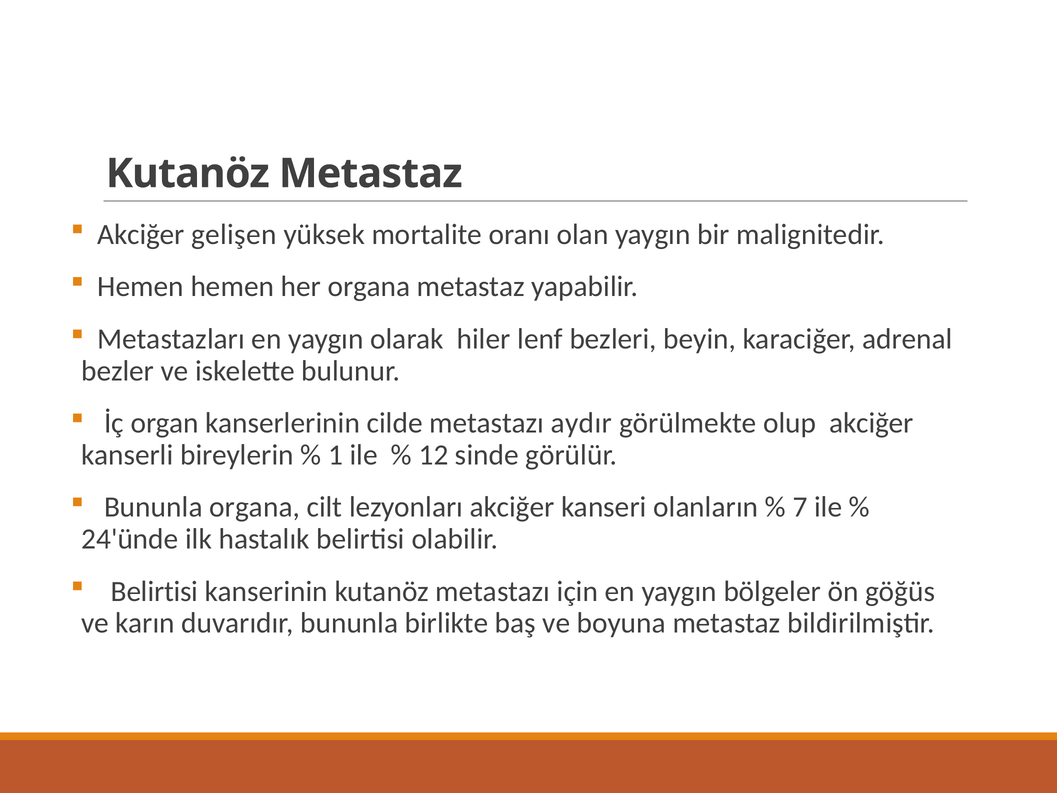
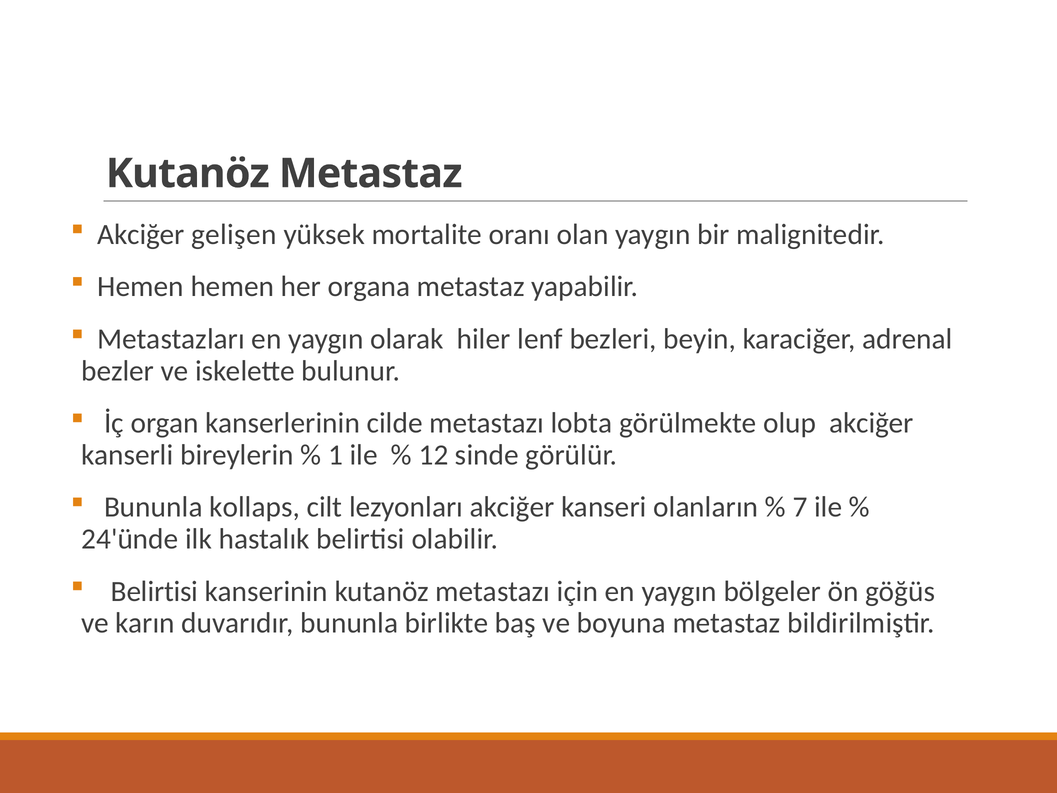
aydır: aydır -> lobta
Bununla organa: organa -> kollaps
